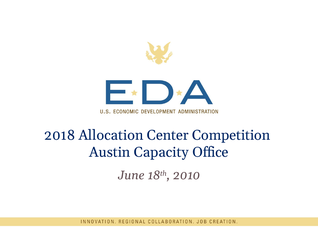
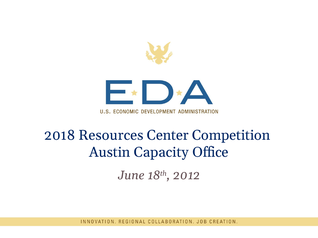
Allocation: Allocation -> Resources
2010: 2010 -> 2012
